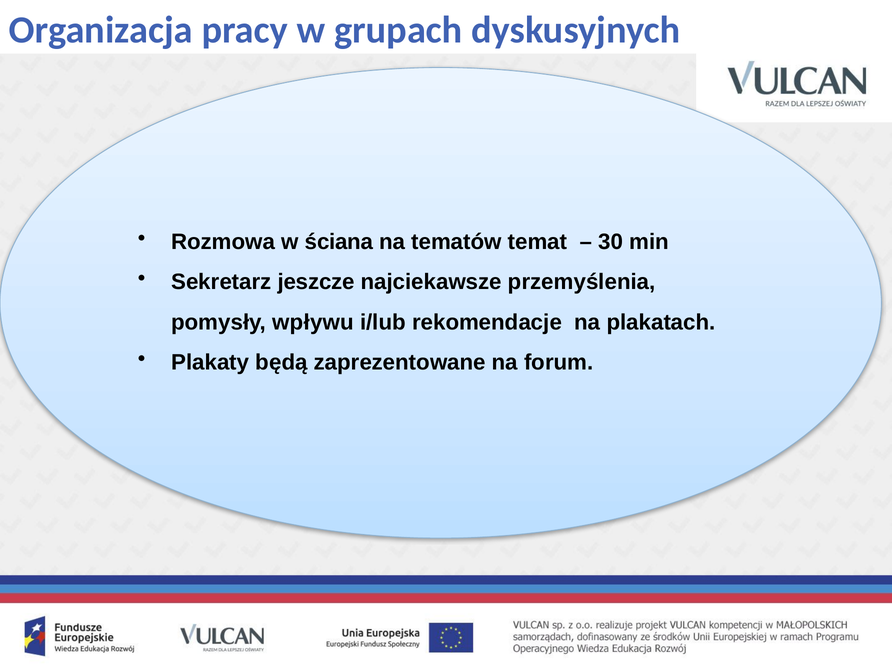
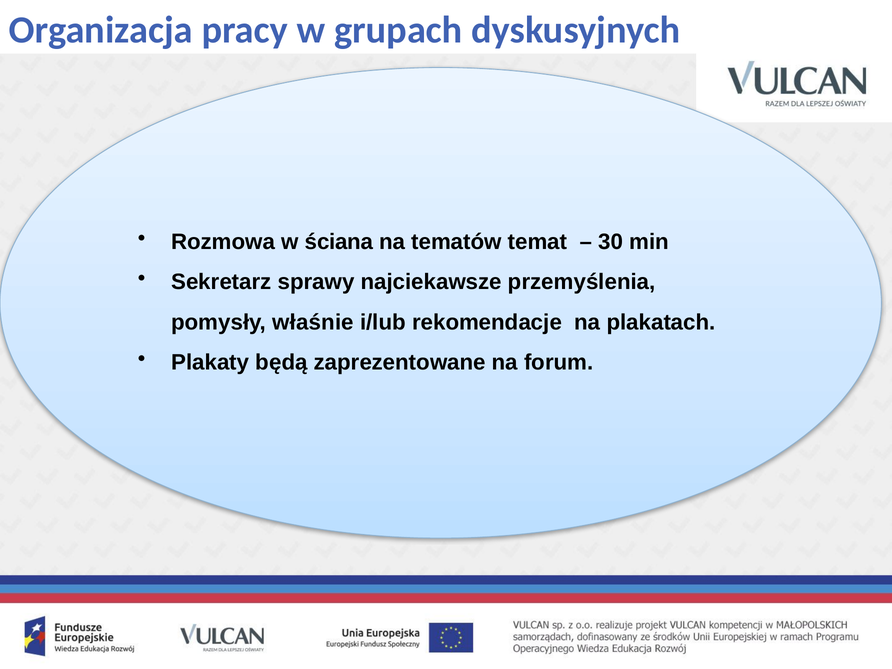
jeszcze: jeszcze -> sprawy
wpływu: wpływu -> właśnie
